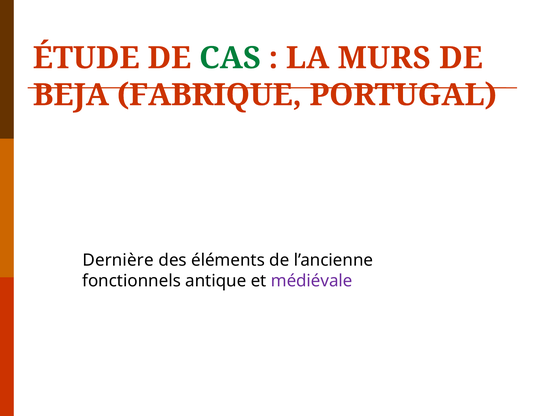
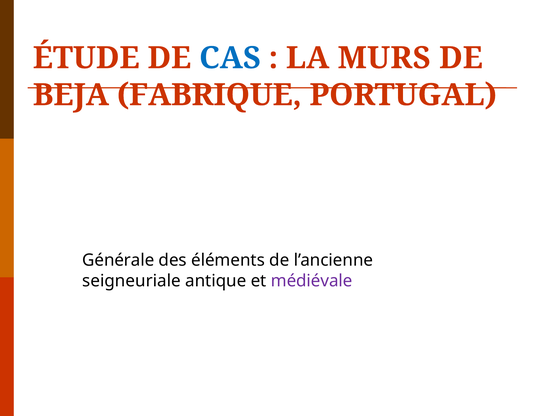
CAS colour: green -> blue
Dernière: Dernière -> Générale
fonctionnels: fonctionnels -> seigneuriale
